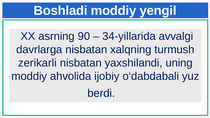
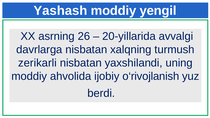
Boshladi: Boshladi -> Yashash
90: 90 -> 26
34-yillarida: 34-yillarida -> 20-yillarida
o‘dabdabali: o‘dabdabali -> o‘rivojlanish
